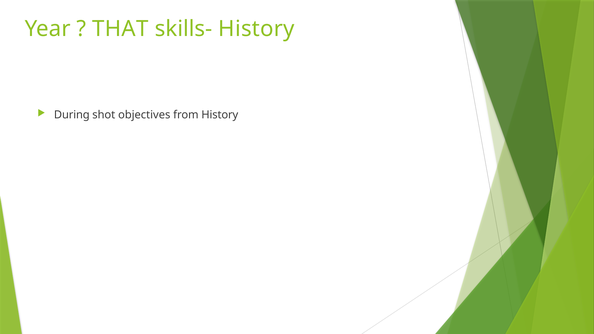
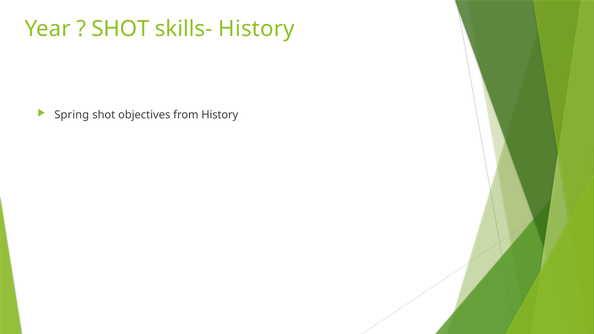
THAT at (120, 29): THAT -> SHOT
During: During -> Spring
